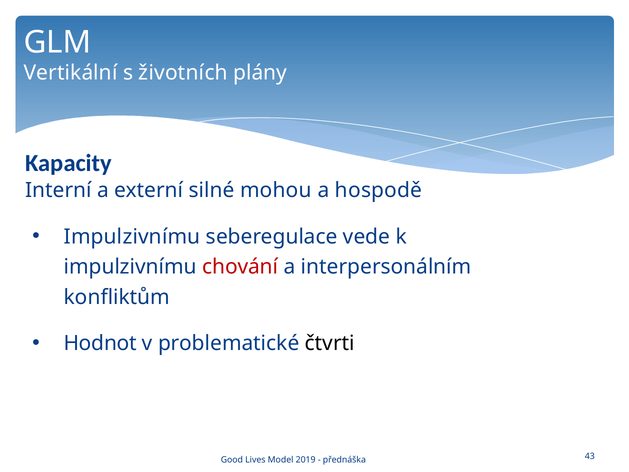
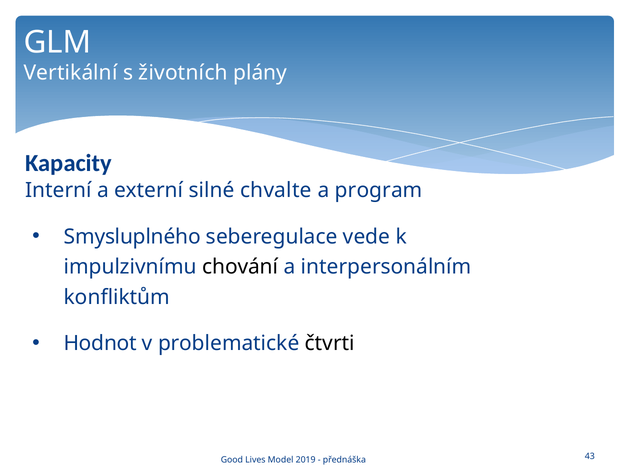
mohou: mohou -> chvalte
hospodě: hospodě -> program
Impulzivnímu at (132, 237): Impulzivnímu -> Smysluplného
chování colour: red -> black
